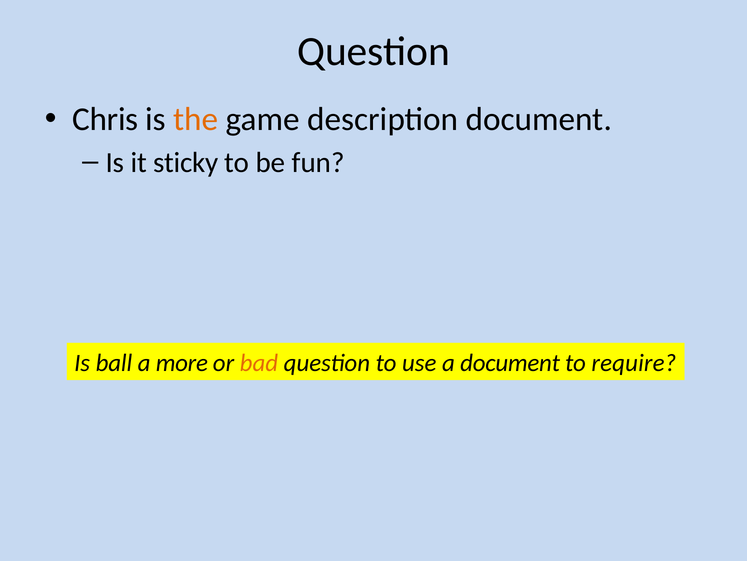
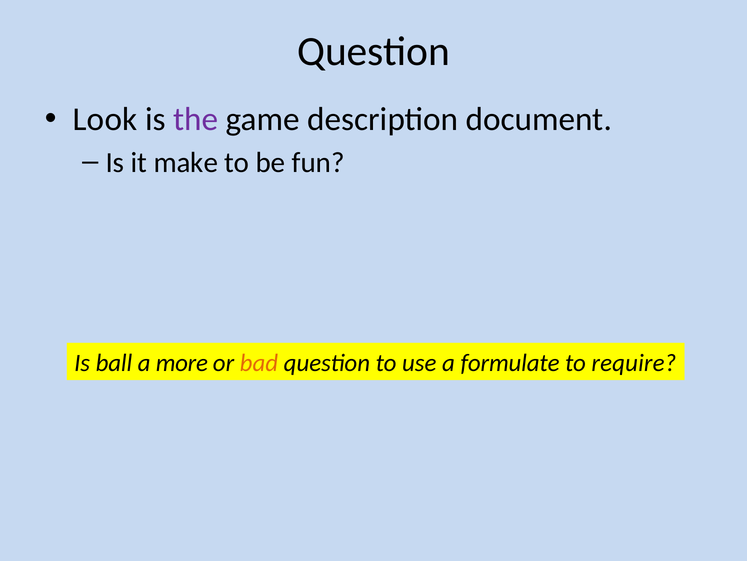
Chris: Chris -> Look
the colour: orange -> purple
sticky: sticky -> make
a document: document -> formulate
